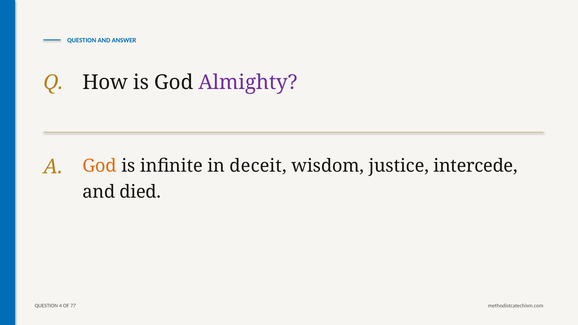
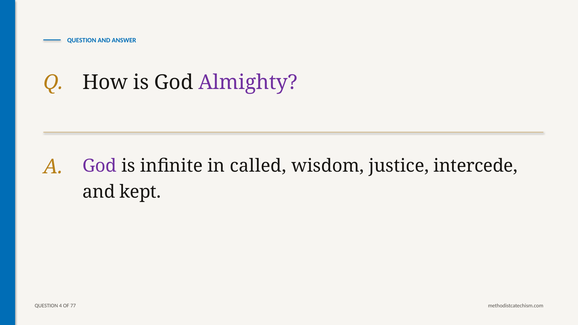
God at (100, 166) colour: orange -> purple
deceit: deceit -> called
died: died -> kept
